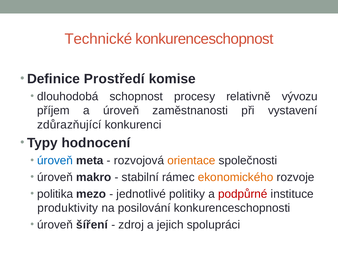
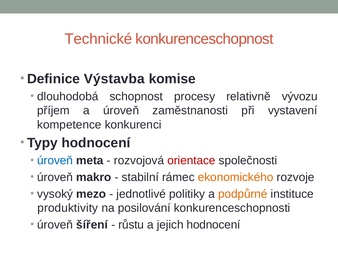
Prostředí: Prostředí -> Výstavba
zdůrazňující: zdůrazňující -> kompetence
orientace colour: orange -> red
politika: politika -> vysoký
podpůrné colour: red -> orange
zdroj: zdroj -> růstu
jejich spolupráci: spolupráci -> hodnocení
